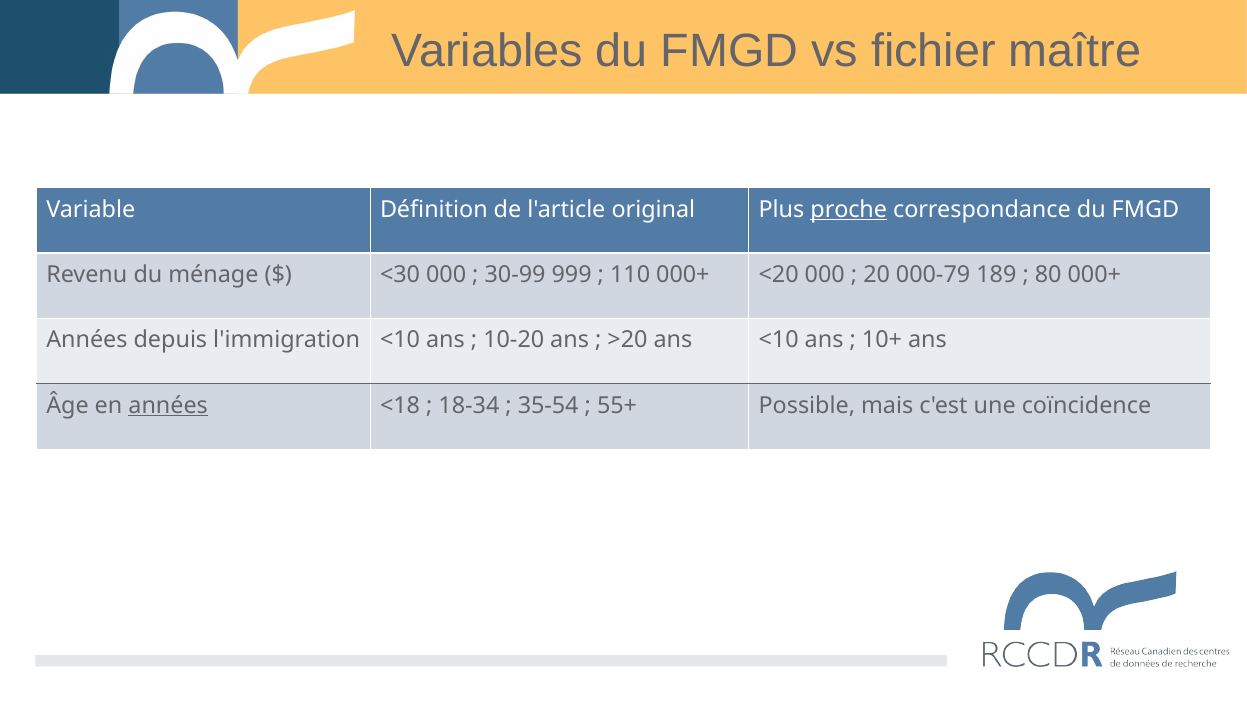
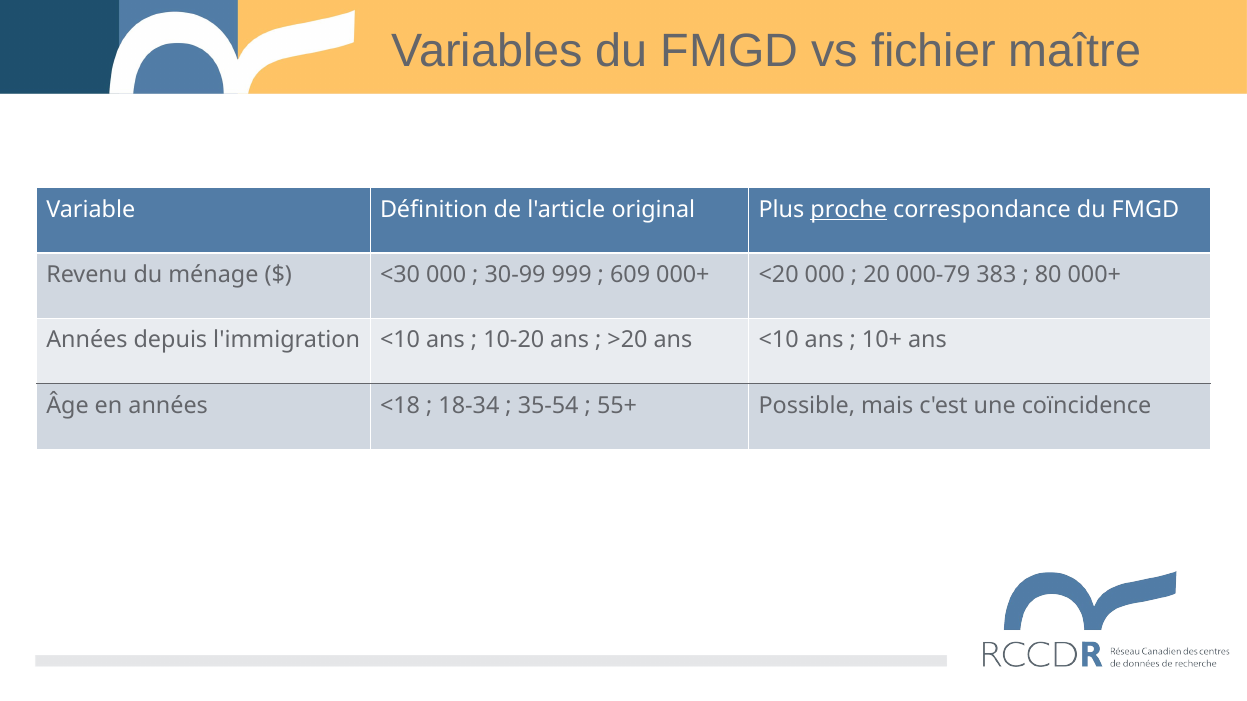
110: 110 -> 609
189: 189 -> 383
années at (168, 406) underline: present -> none
